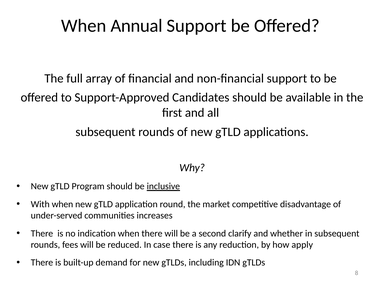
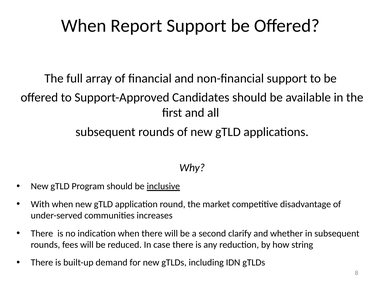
Annual: Annual -> Report
apply: apply -> string
